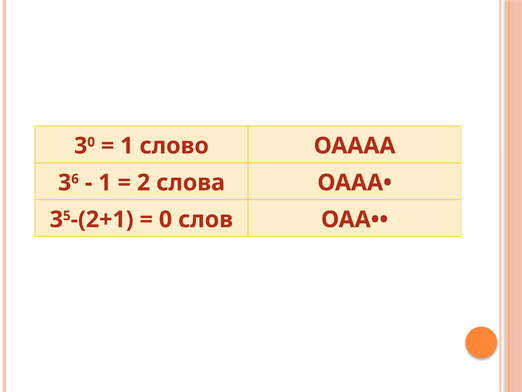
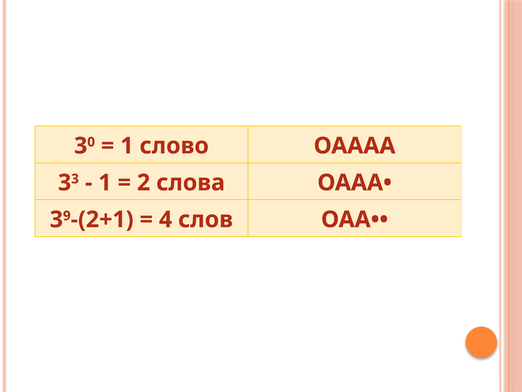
6 at (75, 179): 6 -> 3
5: 5 -> 9
0 at (166, 219): 0 -> 4
